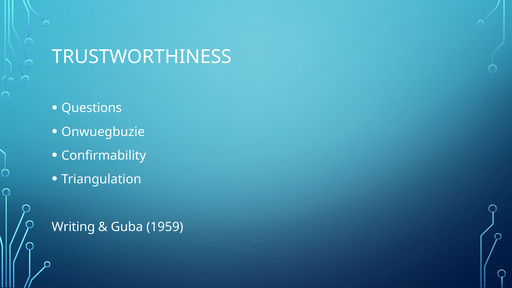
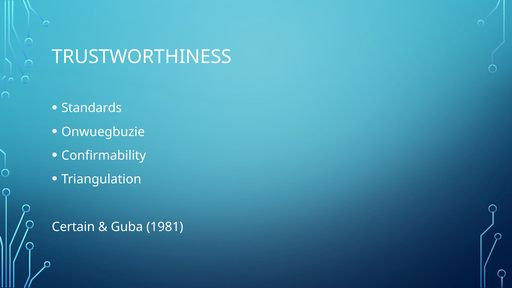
Questions: Questions -> Standards
Writing: Writing -> Certain
1959: 1959 -> 1981
